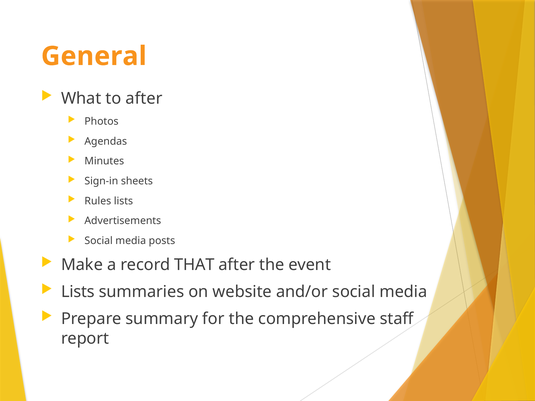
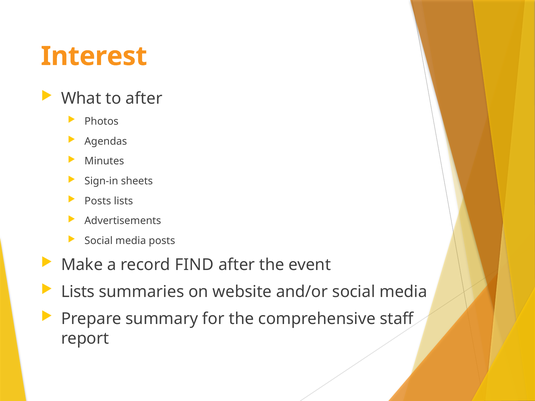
General: General -> Interest
Rules at (98, 201): Rules -> Posts
THAT: THAT -> FIND
